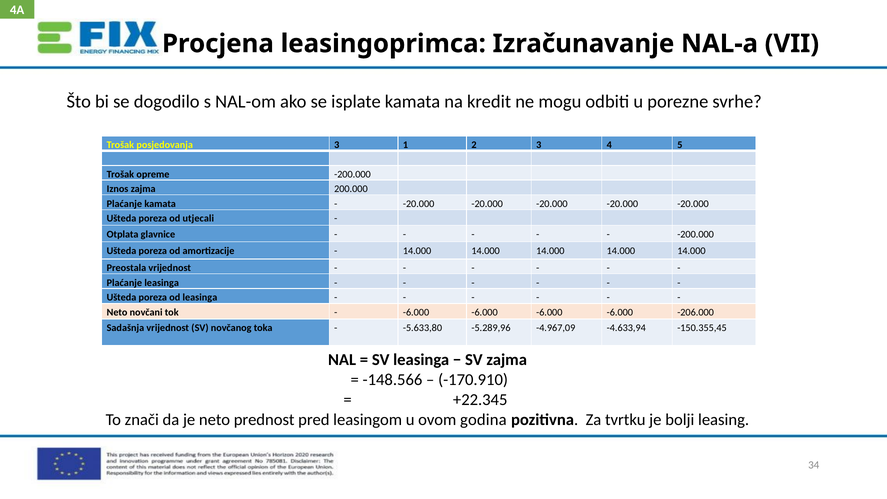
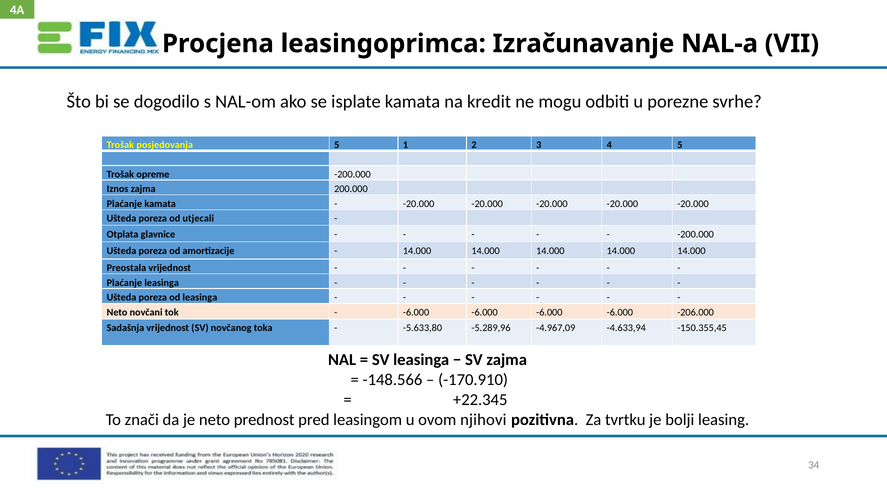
posjedovanja 3: 3 -> 5
godina: godina -> njihovi
